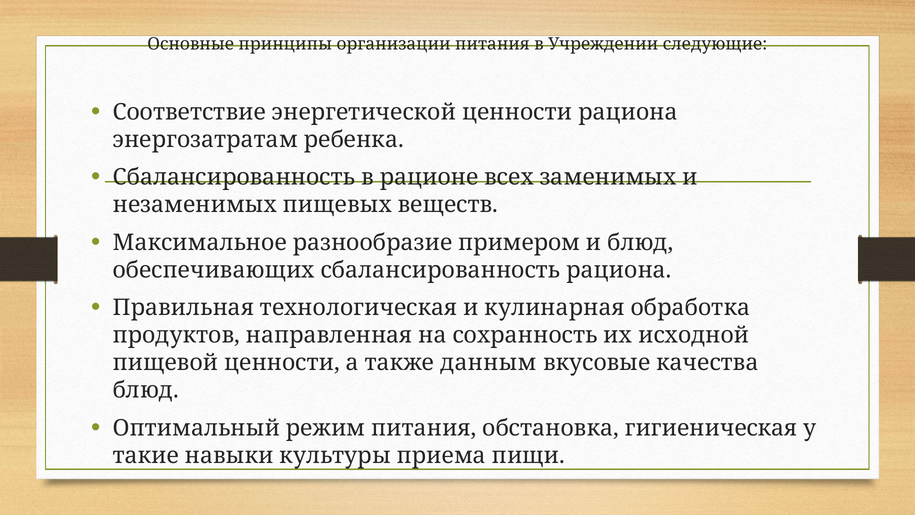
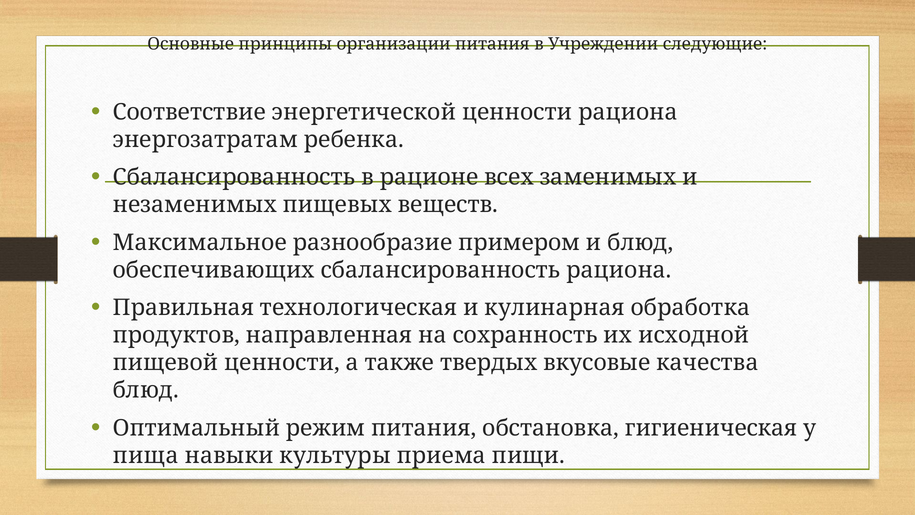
данным: данным -> твердых
такие: такие -> пища
